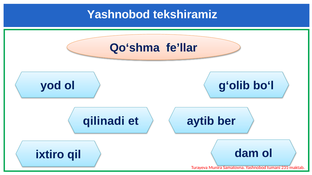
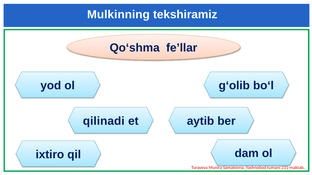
Yashnobod at (119, 14): Yashnobod -> Mulkinning
